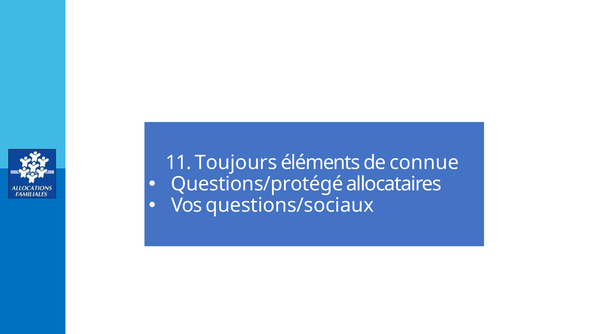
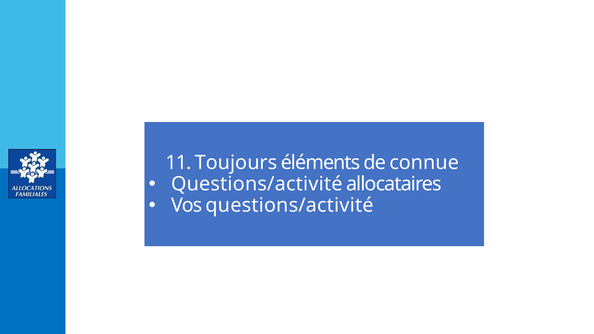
Questions/protégé at (257, 184): Questions/protégé -> Questions/activité
Vos questions/sociaux: questions/sociaux -> questions/activité
